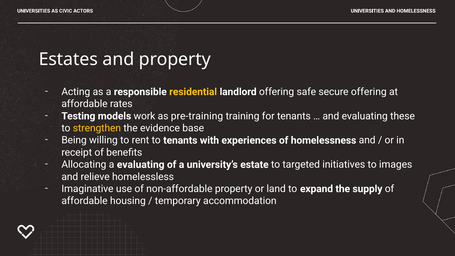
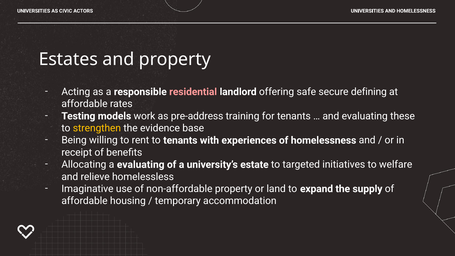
residential colour: yellow -> pink
secure offering: offering -> defining
pre-training: pre-training -> pre-address
images: images -> welfare
